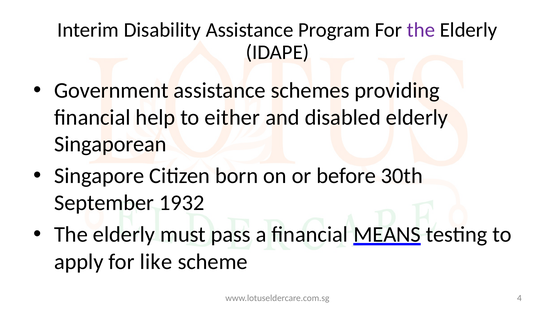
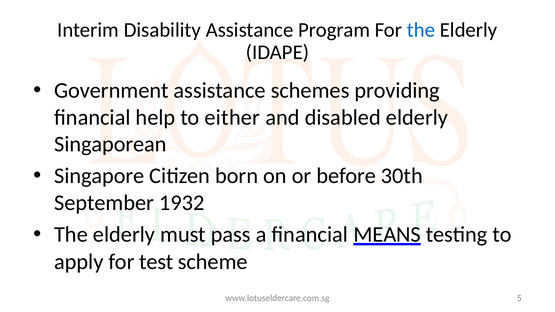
the at (421, 30) colour: purple -> blue
like: like -> test
4: 4 -> 5
